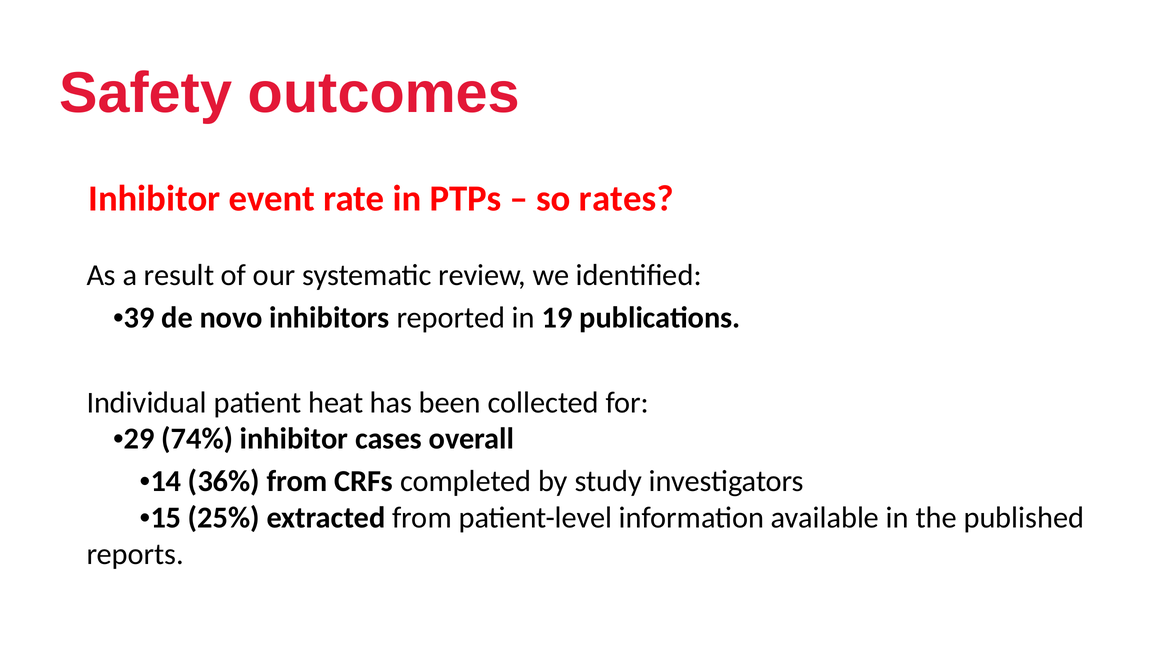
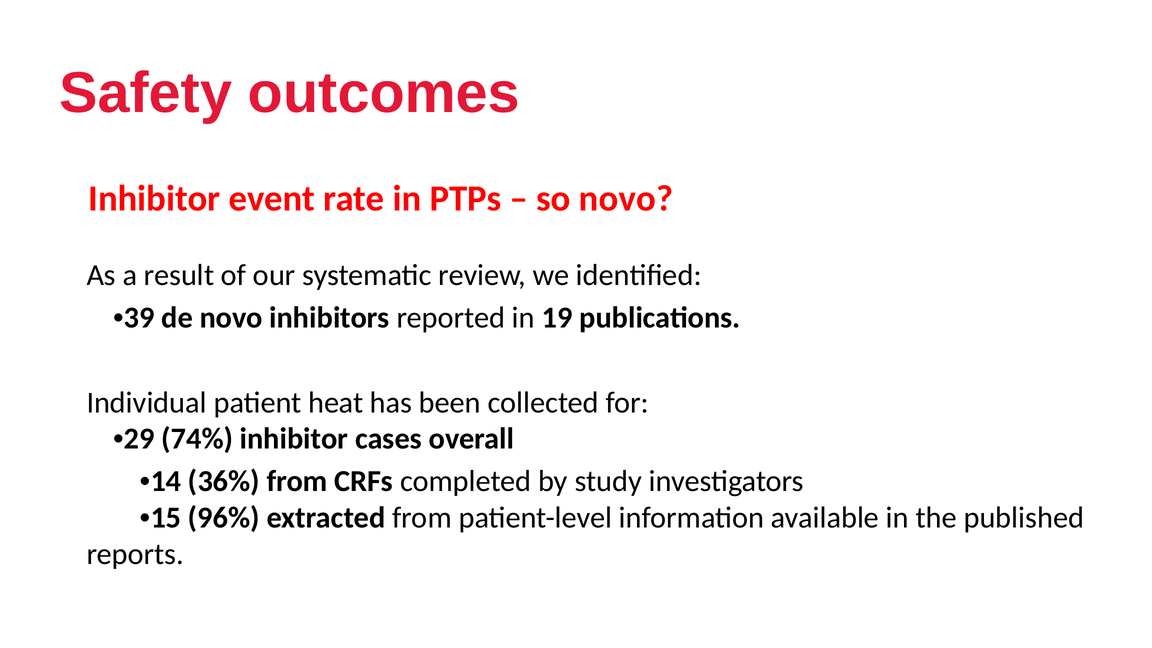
so rates: rates -> novo
25%: 25% -> 96%
